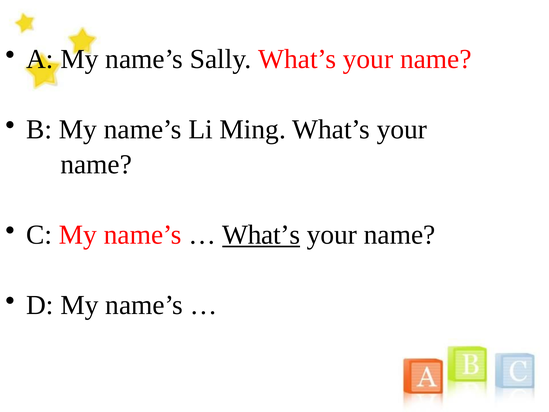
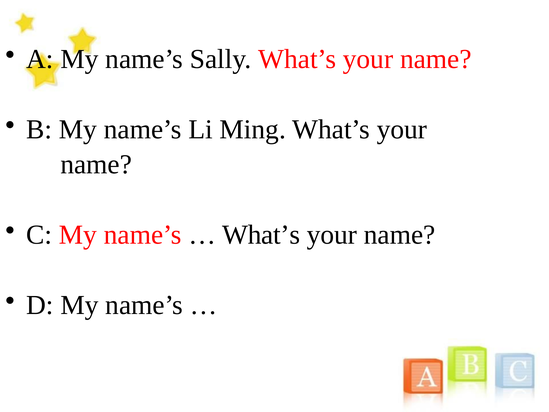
What’s at (261, 235) underline: present -> none
